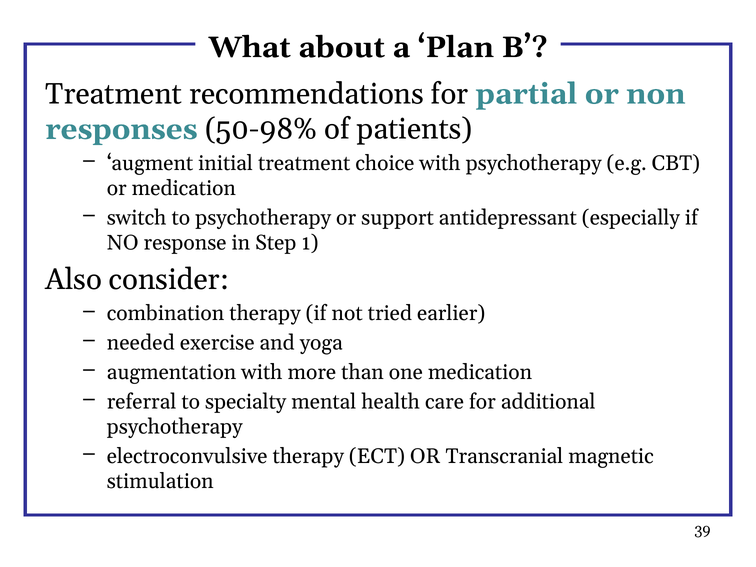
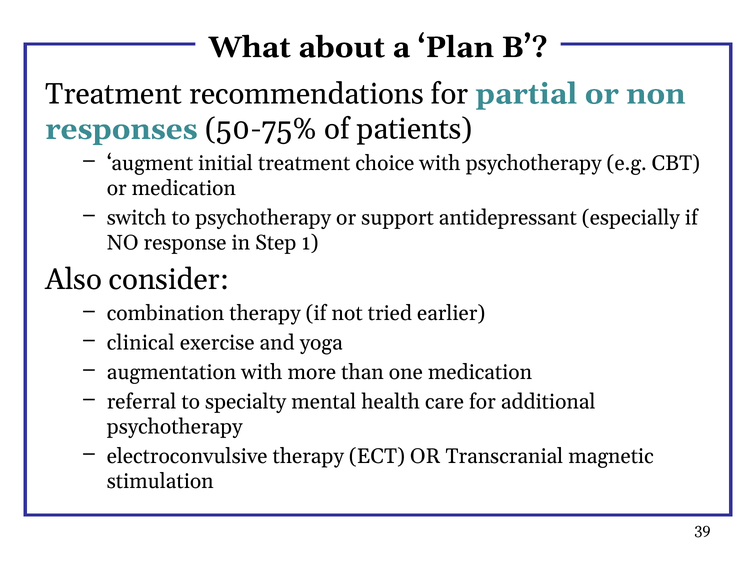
50-98%: 50-98% -> 50-75%
needed: needed -> clinical
